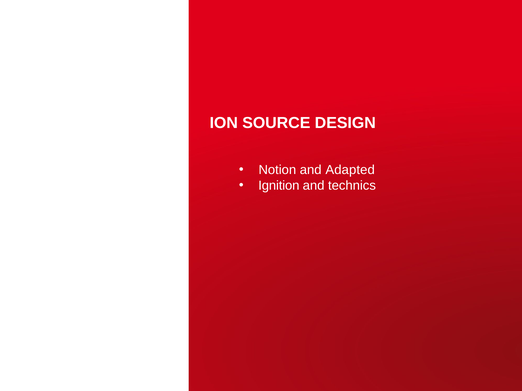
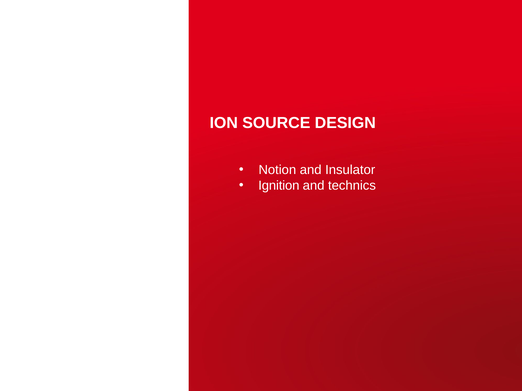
Adapted: Adapted -> Insulator
